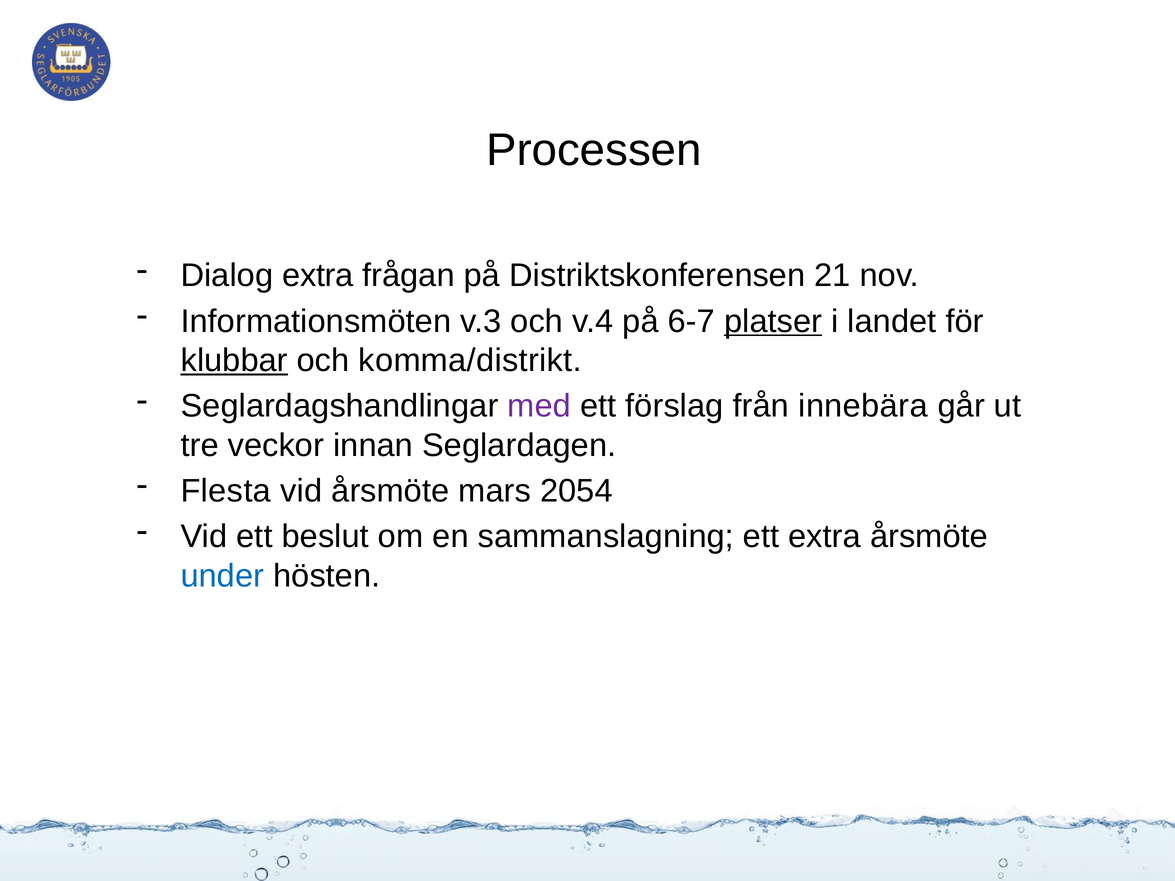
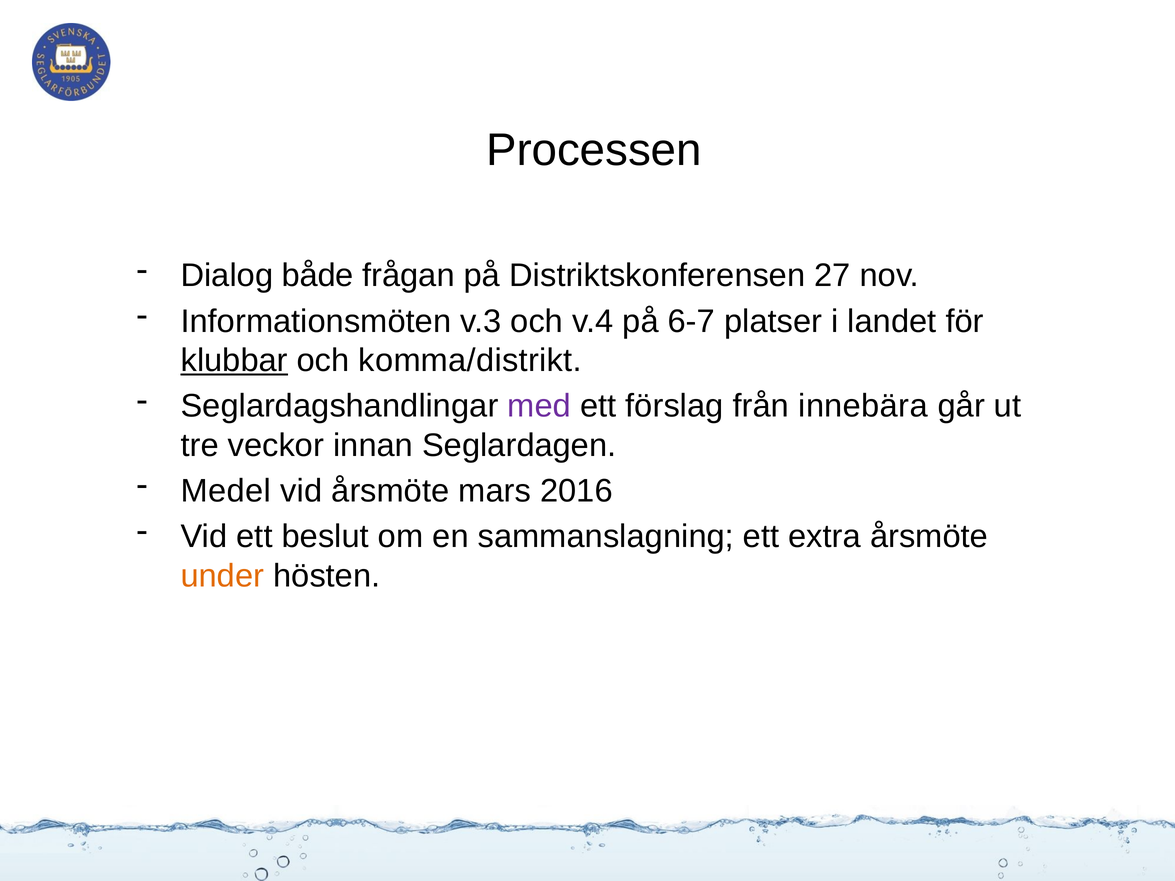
Dialog extra: extra -> både
21: 21 -> 27
platser underline: present -> none
Flesta: Flesta -> Medel
2054: 2054 -> 2016
under colour: blue -> orange
